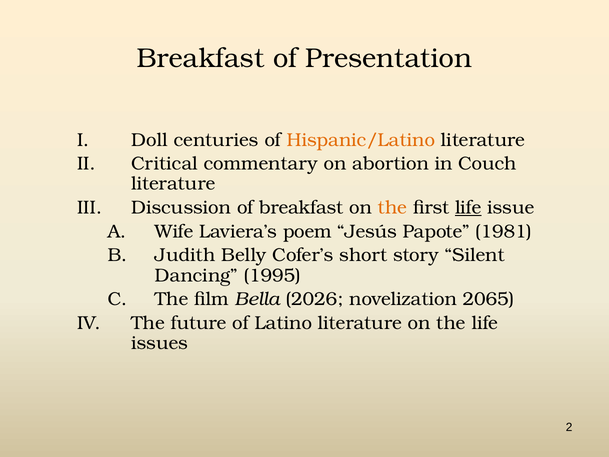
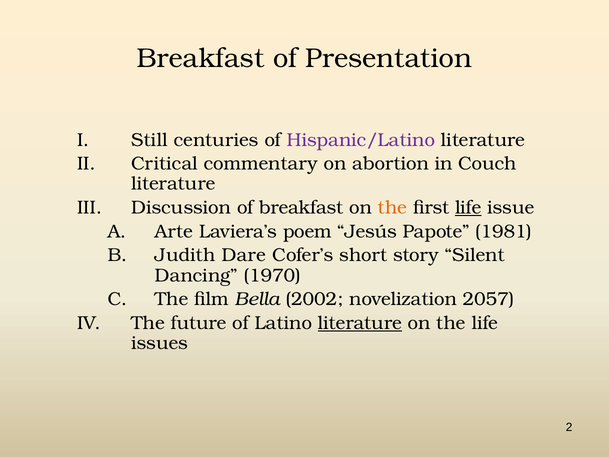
Doll: Doll -> Still
Hispanic/Latino colour: orange -> purple
Wife: Wife -> Arte
Belly: Belly -> Dare
1995: 1995 -> 1970
2026: 2026 -> 2002
2065: 2065 -> 2057
literature at (360, 323) underline: none -> present
